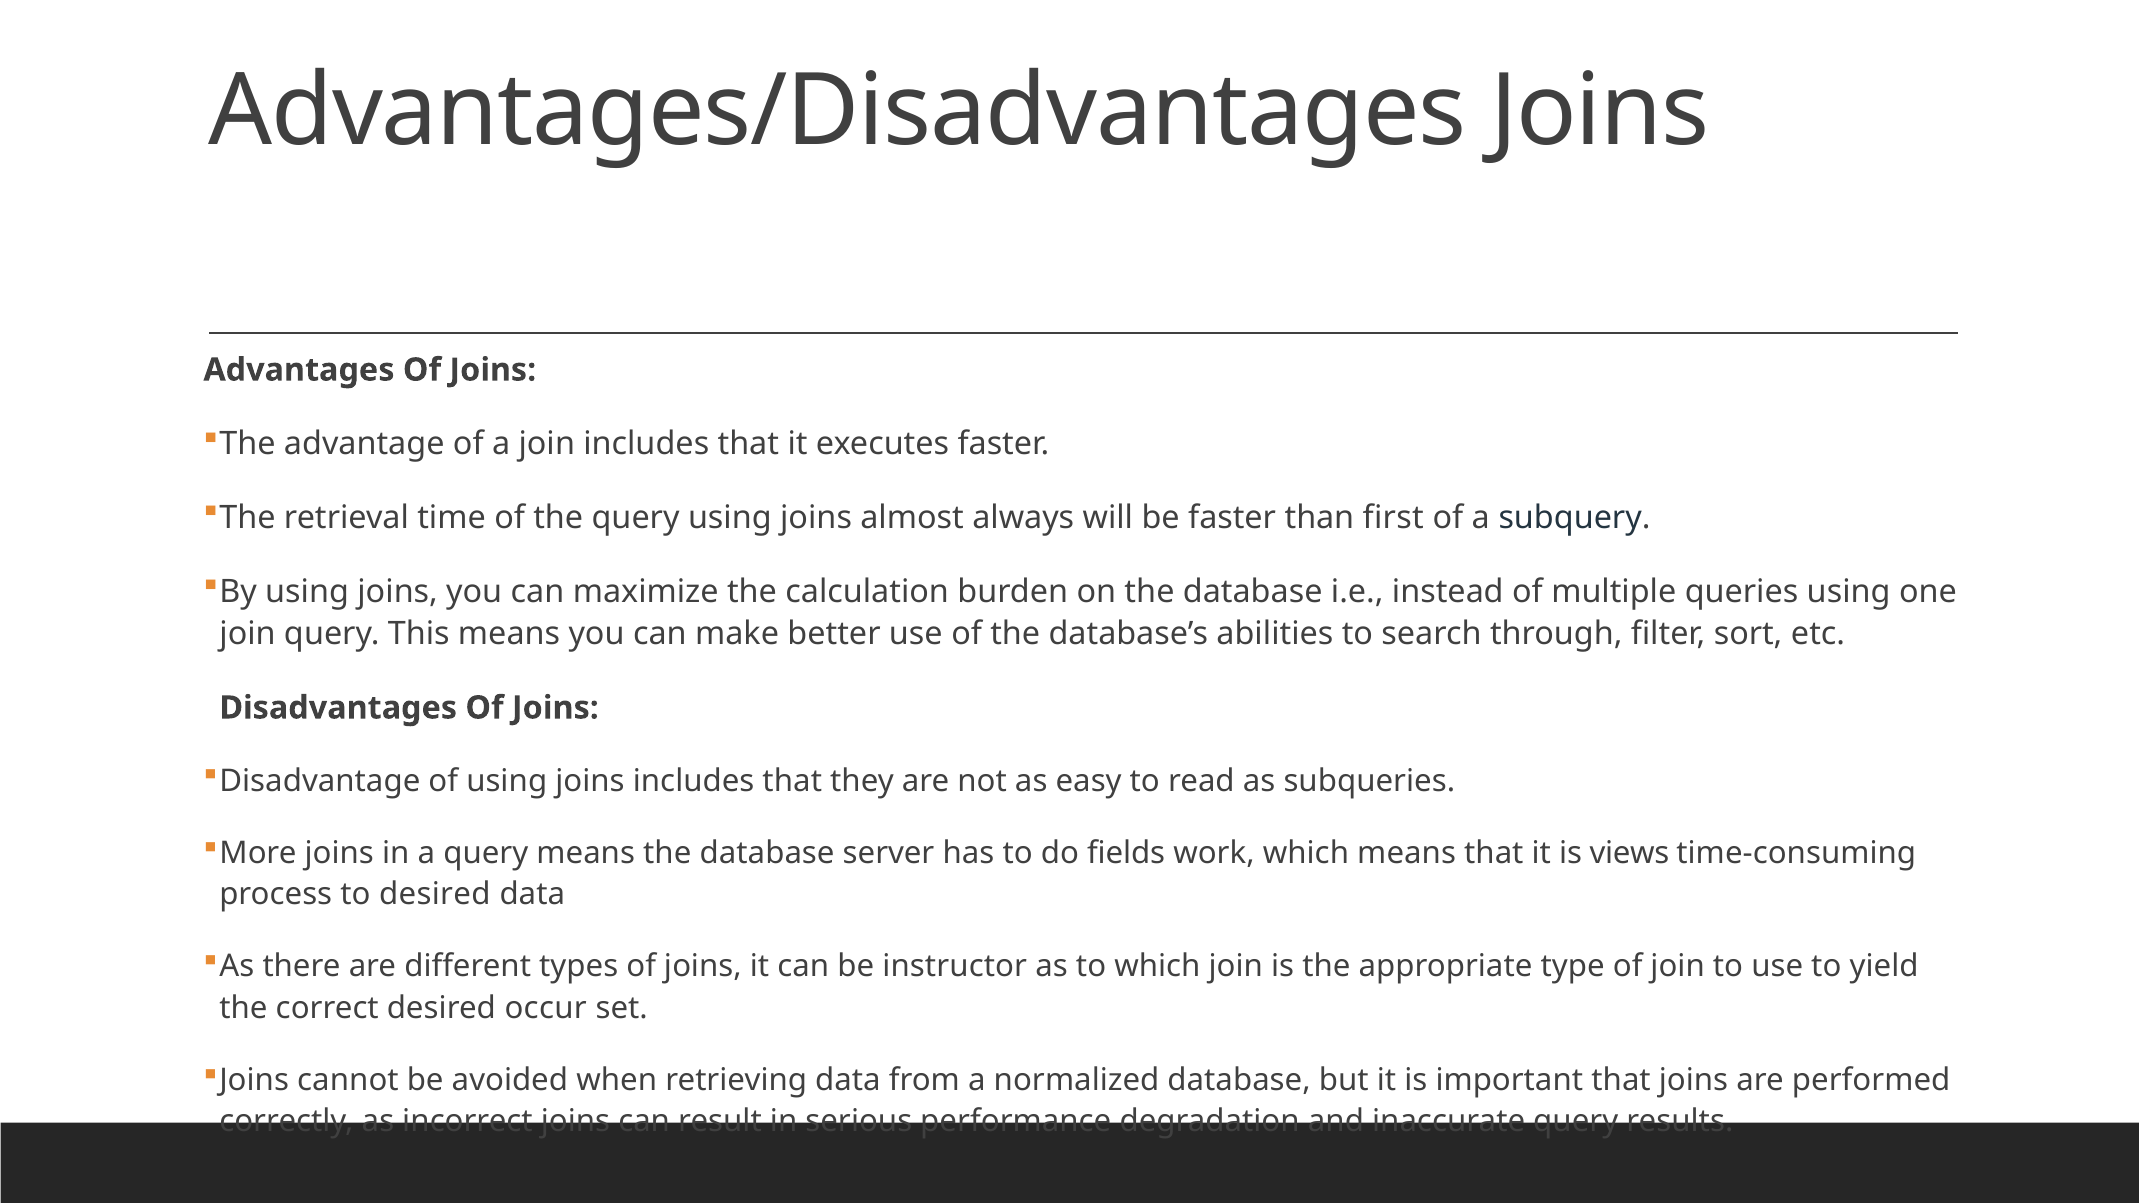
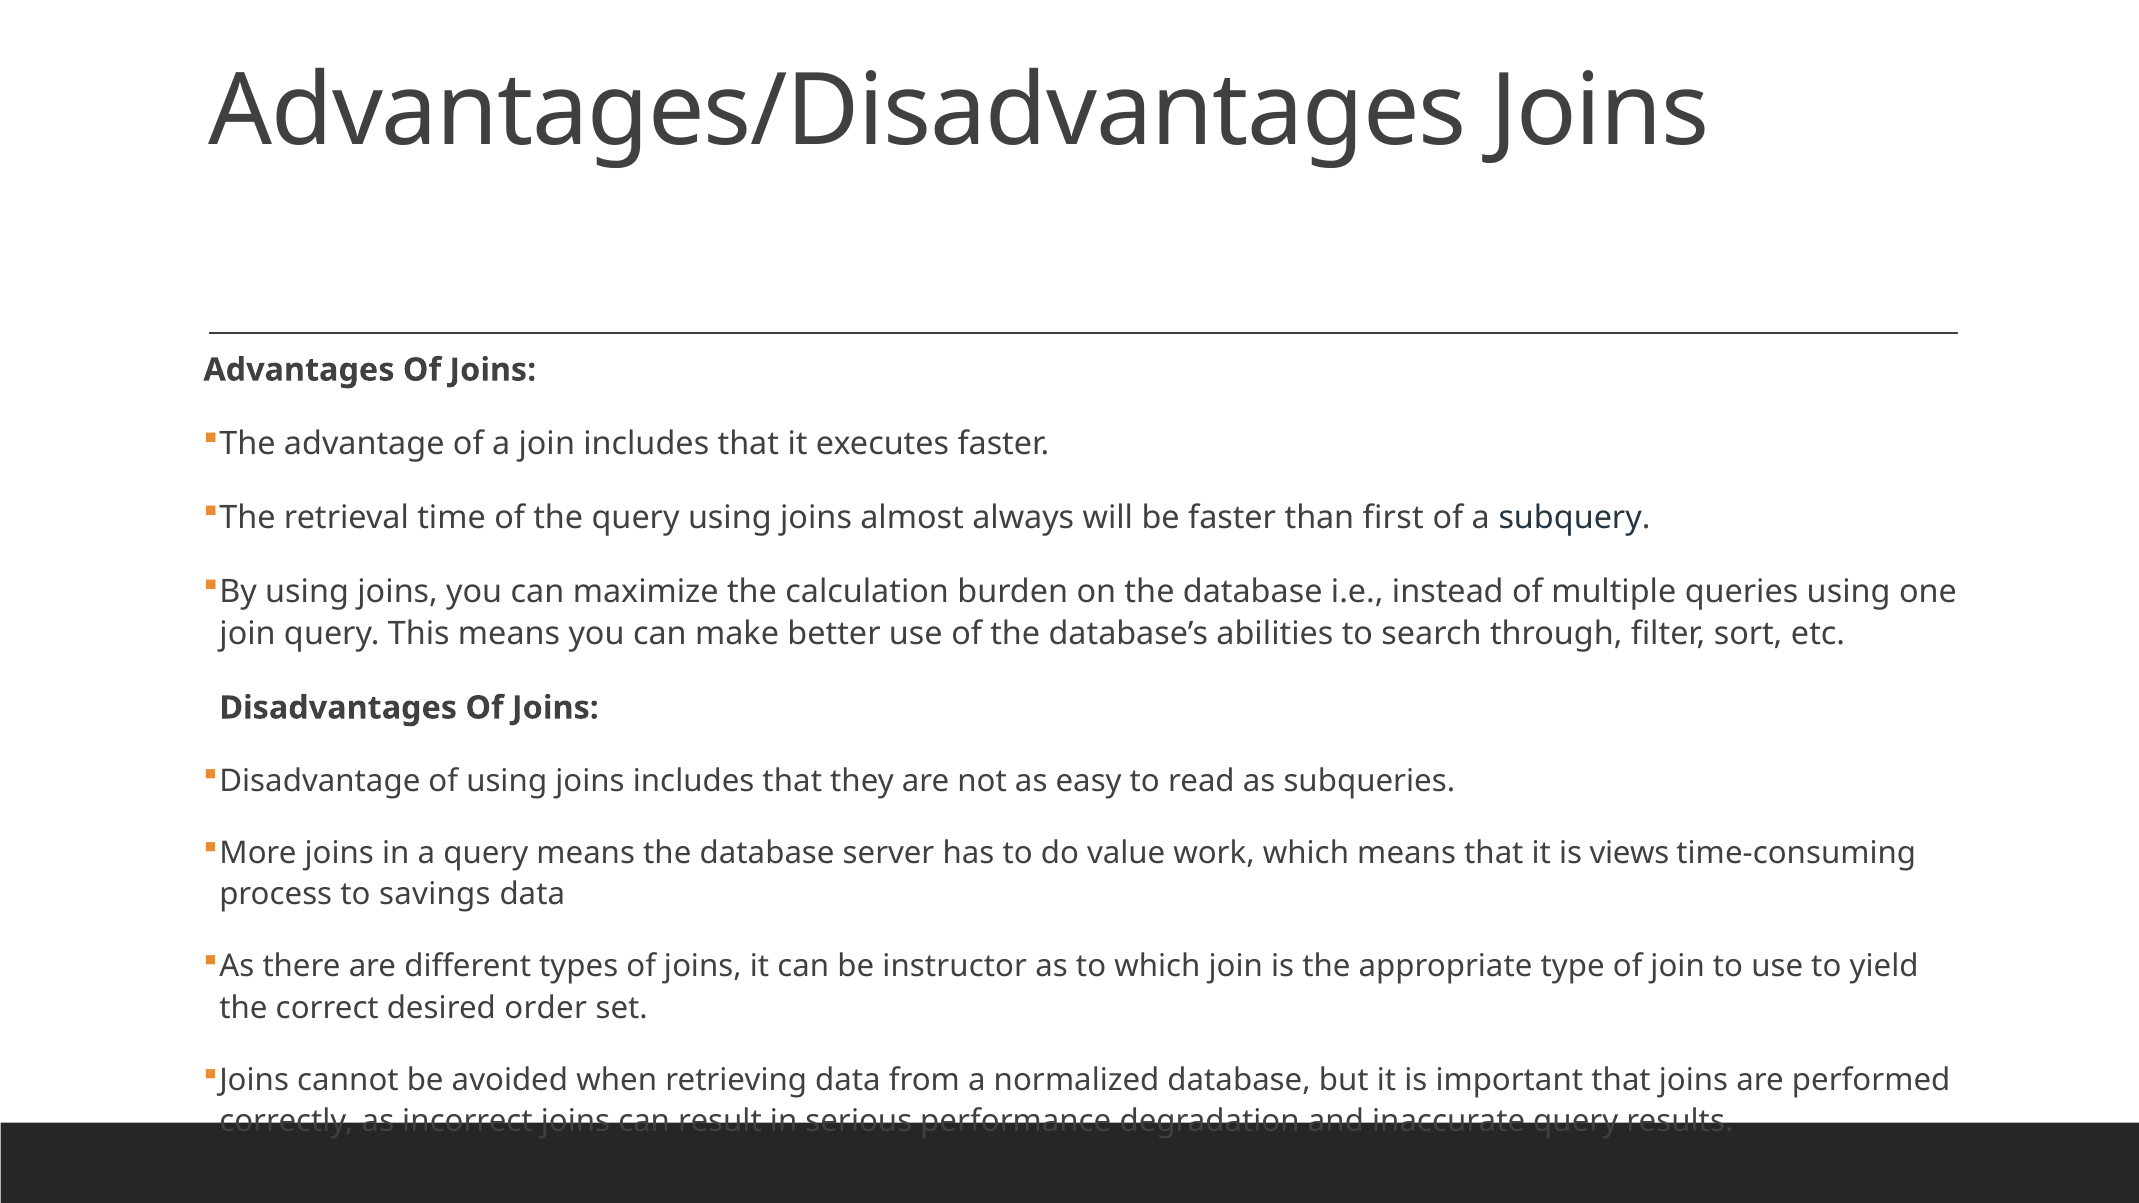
fields: fields -> value
to desired: desired -> savings
occur: occur -> order
